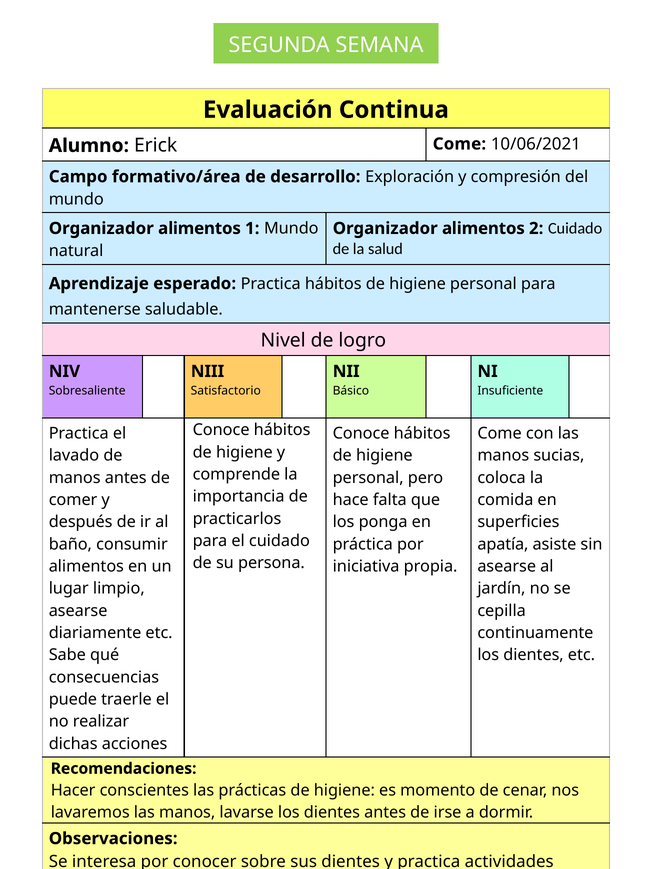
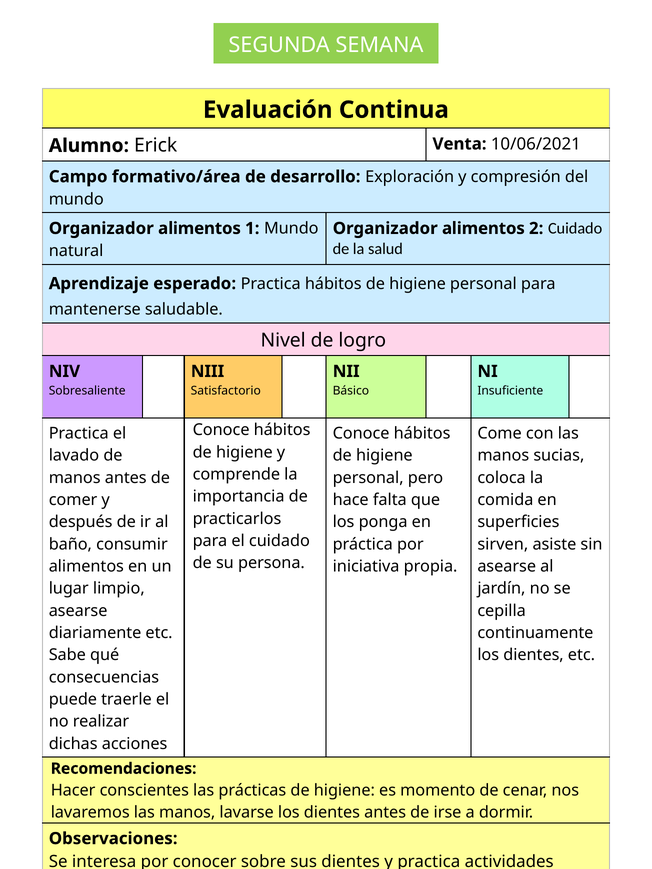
Erick Come: Come -> Venta
apatía: apatía -> sirven
